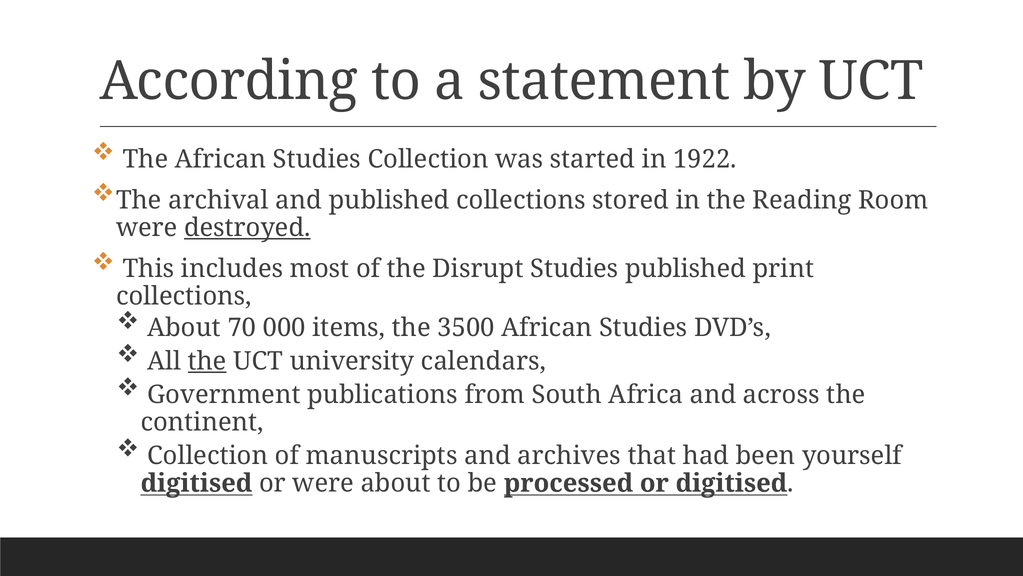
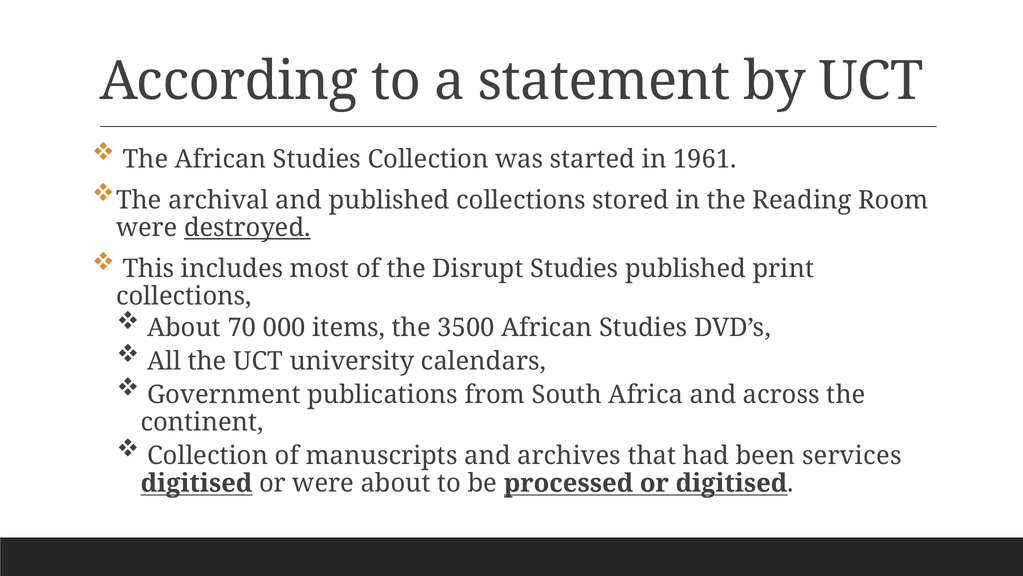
1922: 1922 -> 1961
the at (207, 361) underline: present -> none
yourself: yourself -> services
